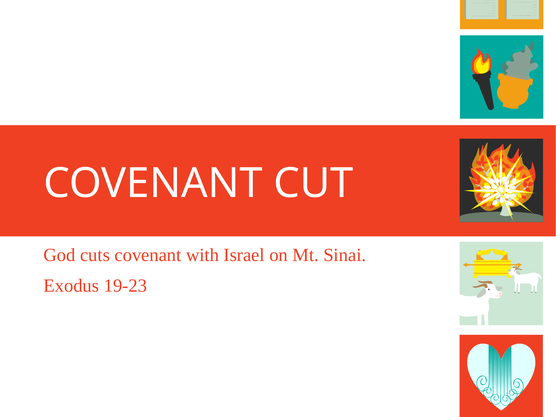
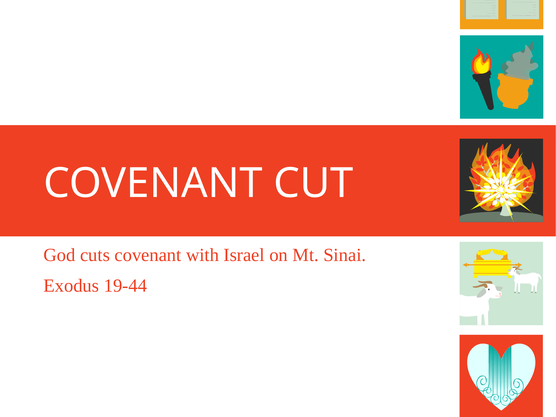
19-23: 19-23 -> 19-44
